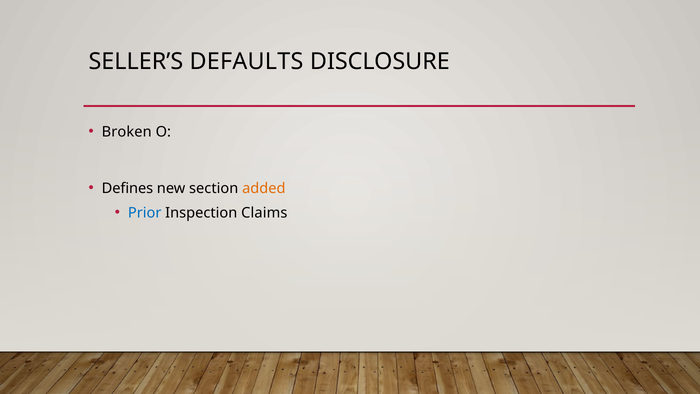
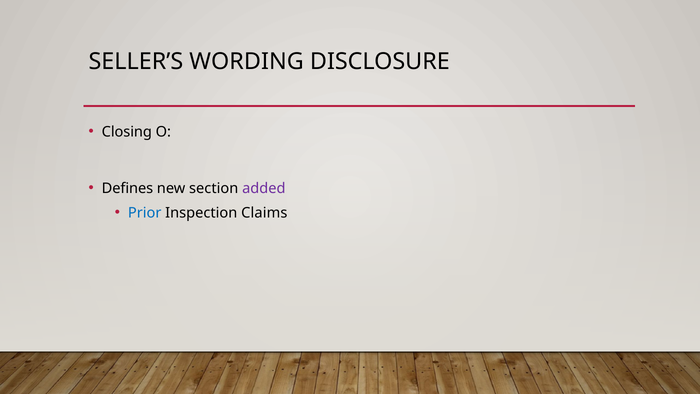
DEFAULTS: DEFAULTS -> WORDING
Broken: Broken -> Closing
added colour: orange -> purple
